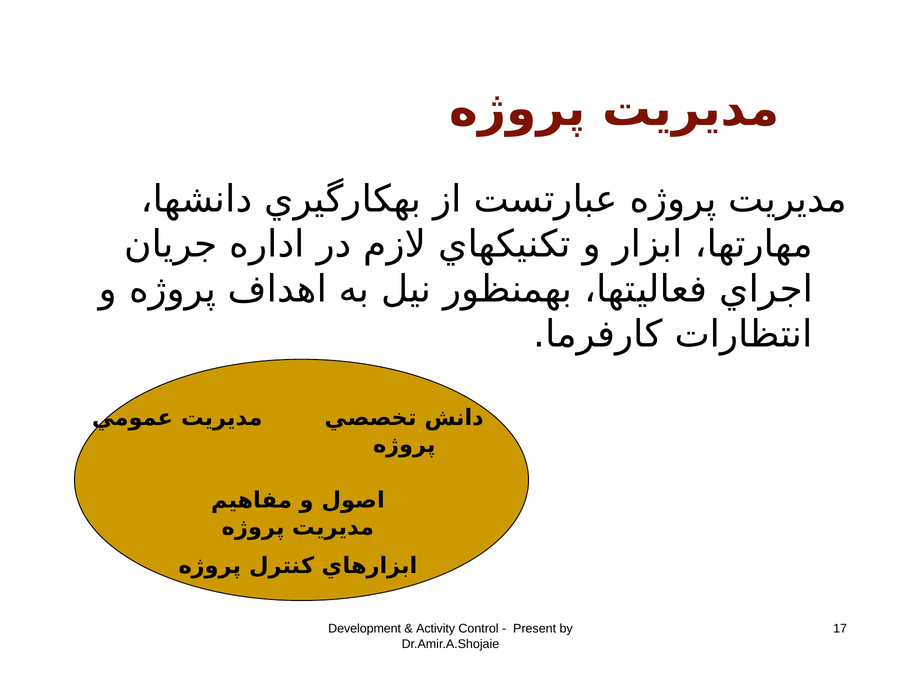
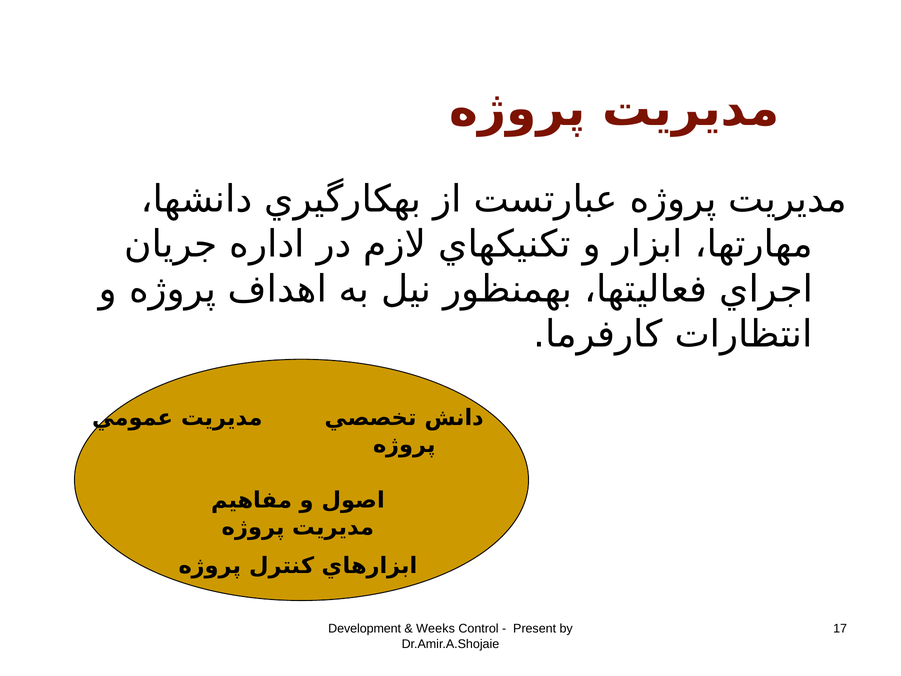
Activity: Activity -> Weeks
